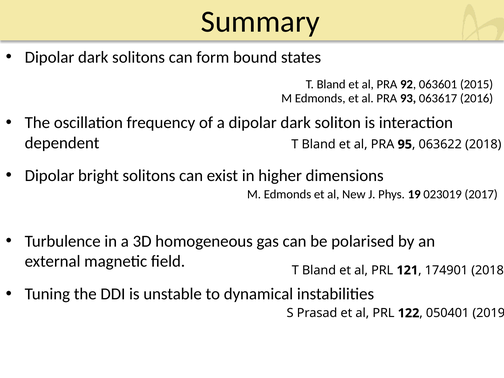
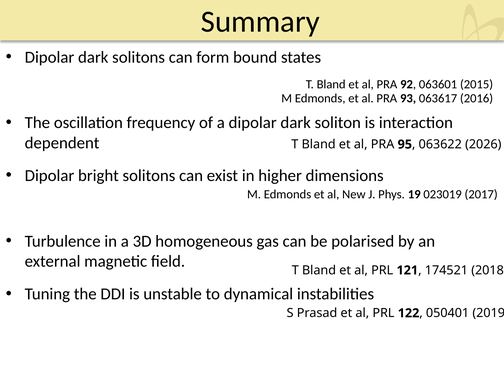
063622 2018: 2018 -> 2026
174901: 174901 -> 174521
